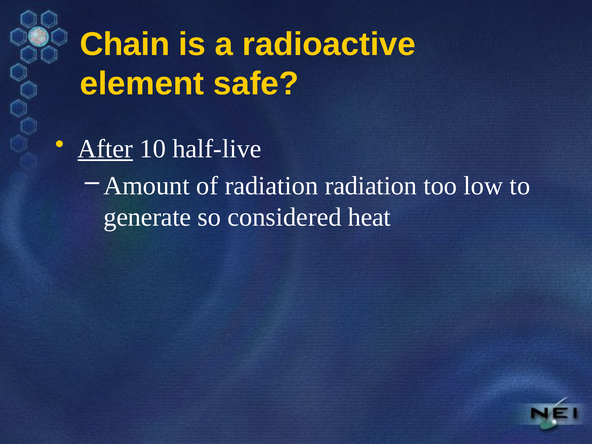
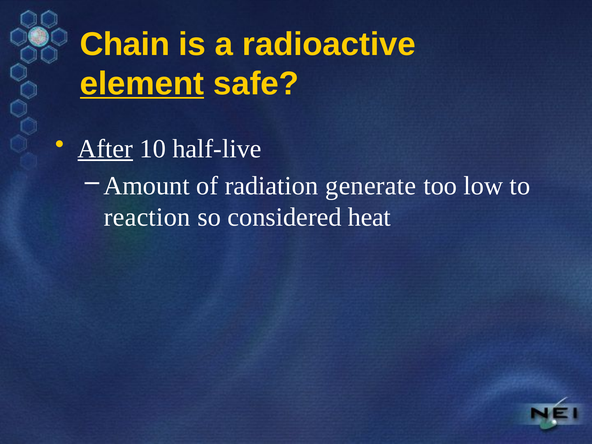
element underline: none -> present
radiation radiation: radiation -> generate
generate: generate -> reaction
